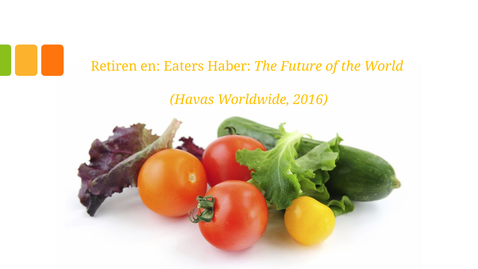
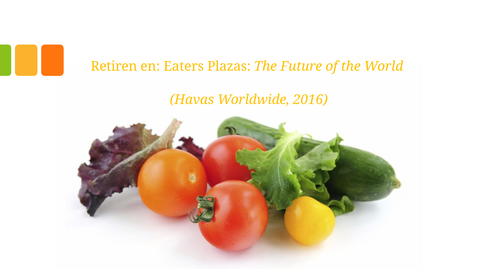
Haber: Haber -> Plazas
